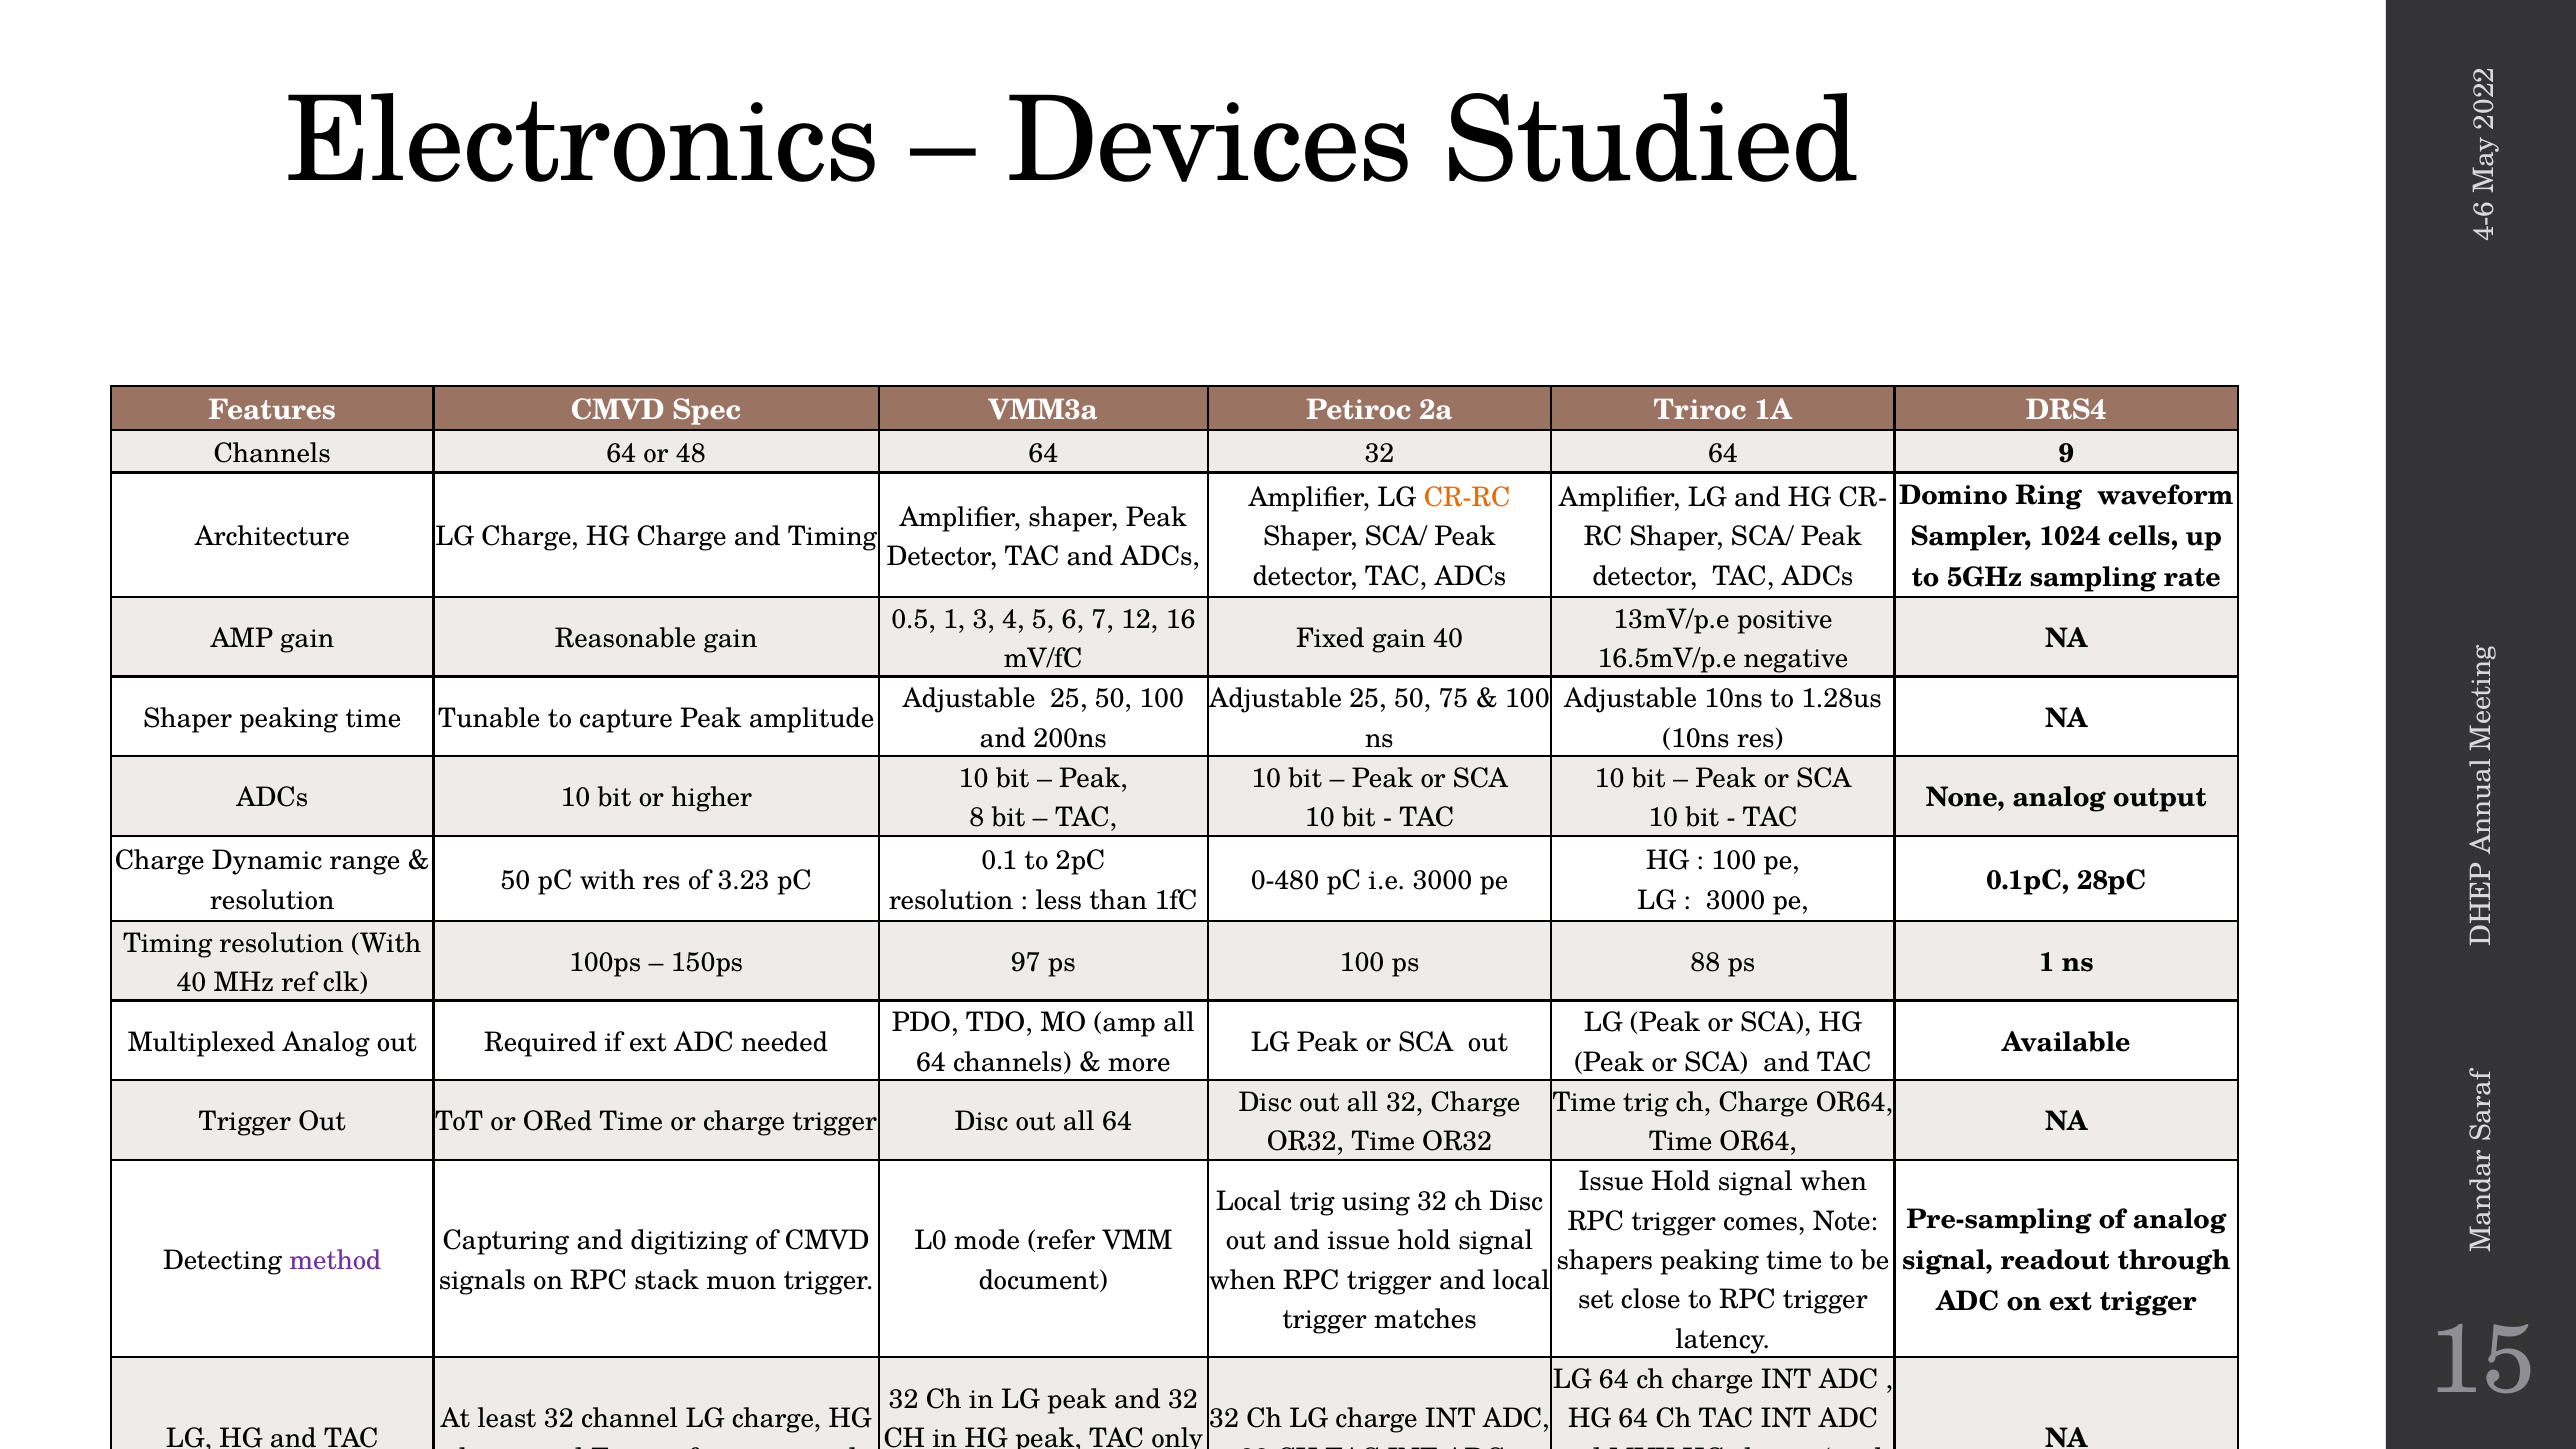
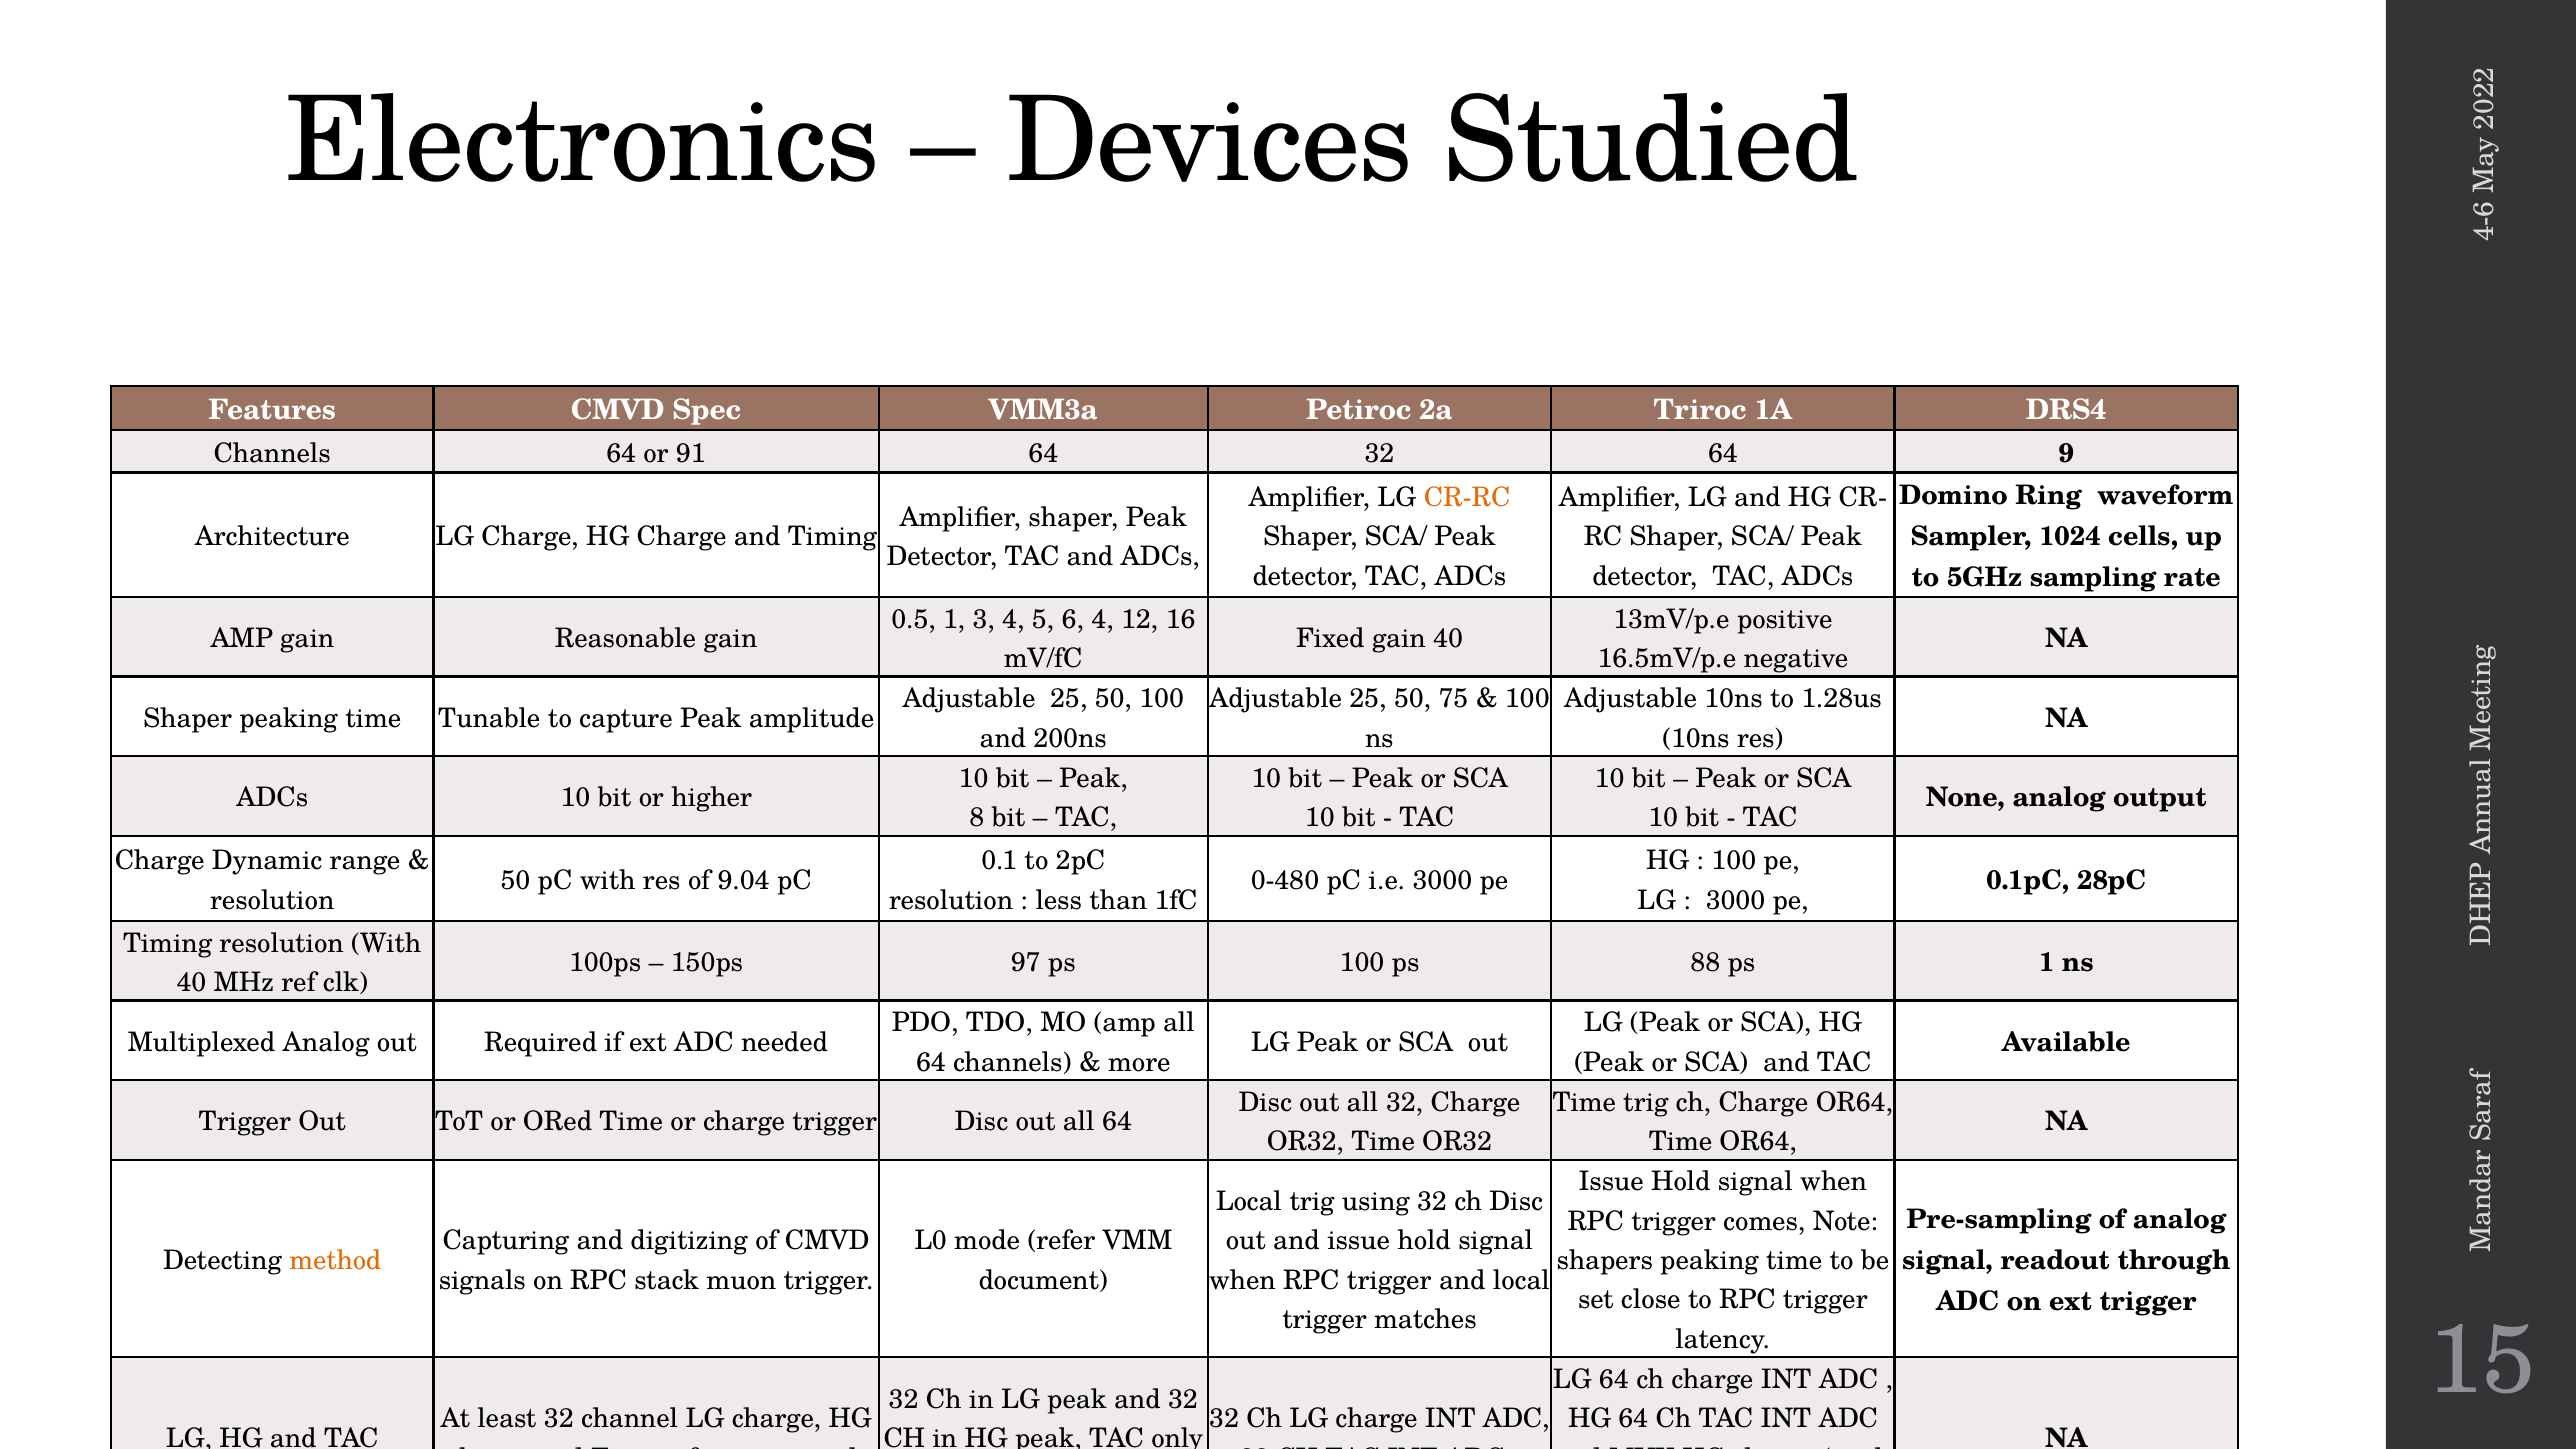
48: 48 -> 91
6 7: 7 -> 4
3.23: 3.23 -> 9.04
method colour: purple -> orange
